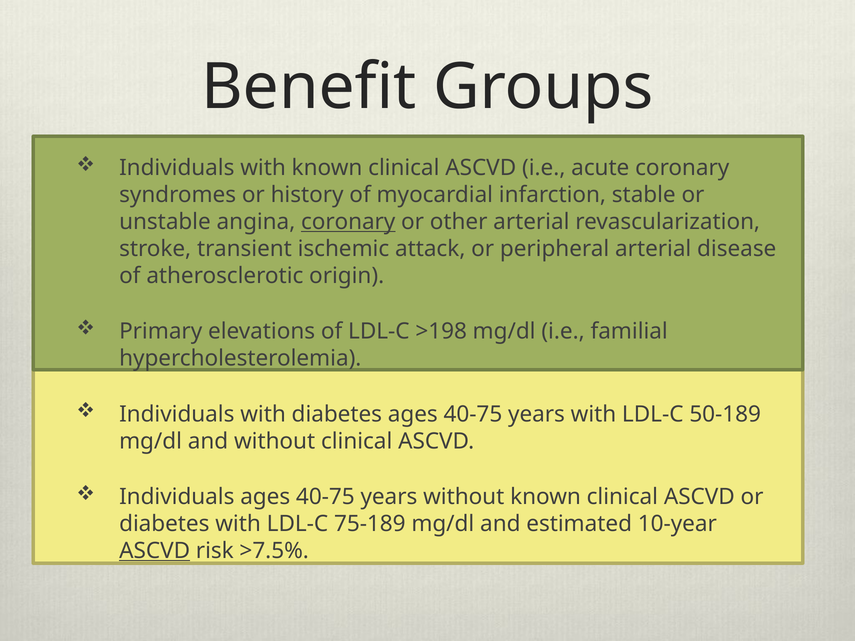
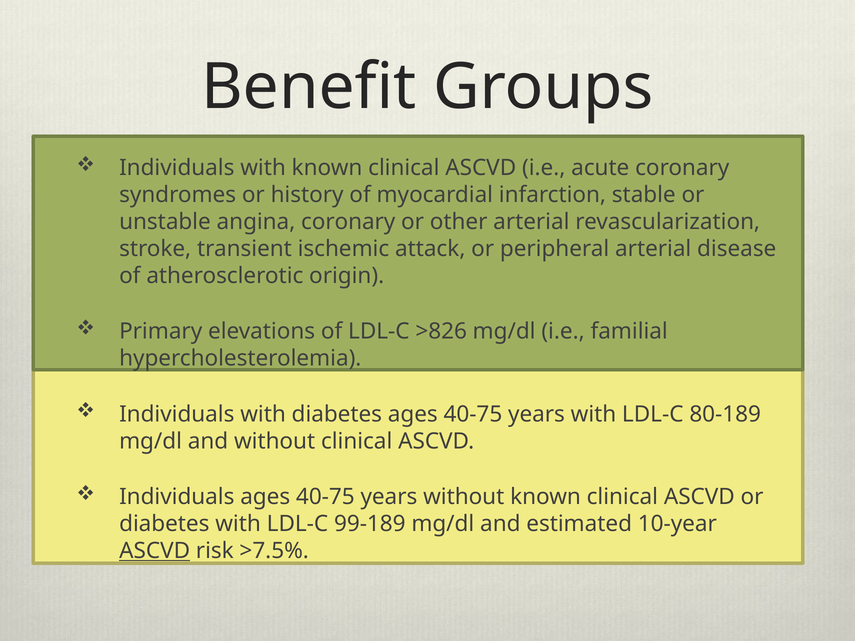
coronary at (348, 222) underline: present -> none
>198: >198 -> >826
50-189: 50-189 -> 80-189
75-189: 75-189 -> 99-189
